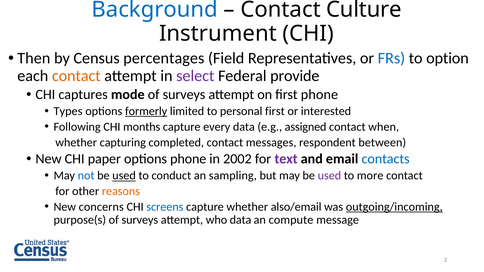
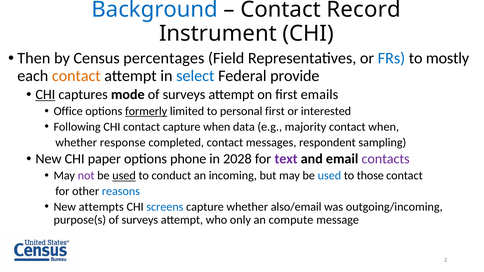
Culture: Culture -> Record
option: option -> mostly
select colour: purple -> blue
CHI at (45, 95) underline: none -> present
first phone: phone -> emails
Types: Types -> Office
CHI months: months -> contact
capture every: every -> when
assigned: assigned -> majority
capturing: capturing -> response
between: between -> sampling
2002: 2002 -> 2028
contacts colour: blue -> purple
not colour: blue -> purple
sampling: sampling -> incoming
used at (329, 176) colour: purple -> blue
more: more -> those
reasons colour: orange -> blue
concerns: concerns -> attempts
outgoing/incoming underline: present -> none
who data: data -> only
